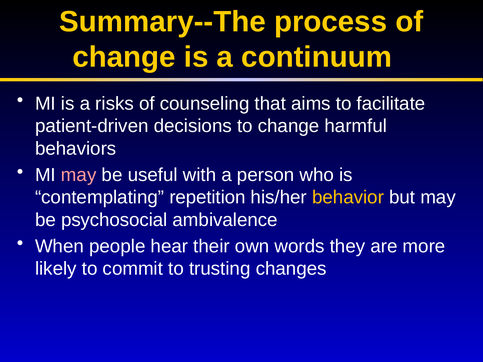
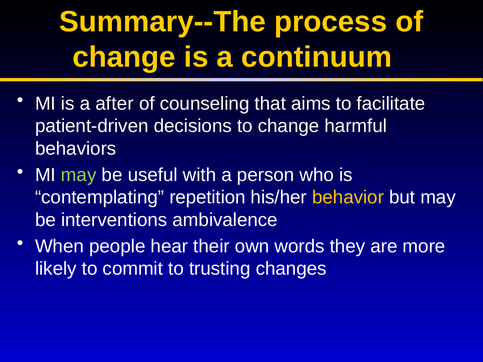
risks: risks -> after
may at (79, 175) colour: pink -> light green
psychosocial: psychosocial -> interventions
